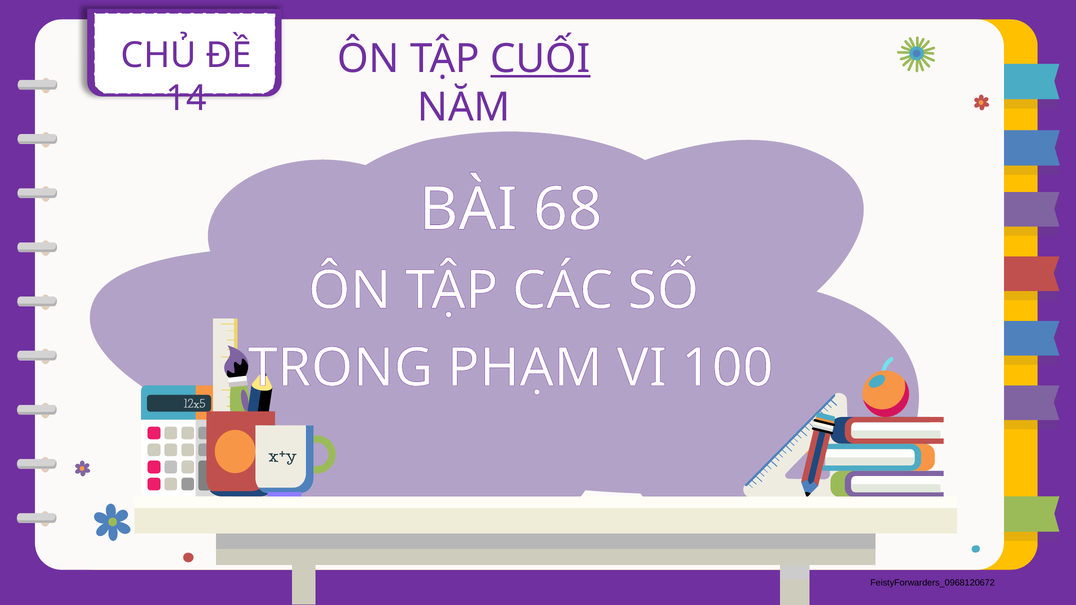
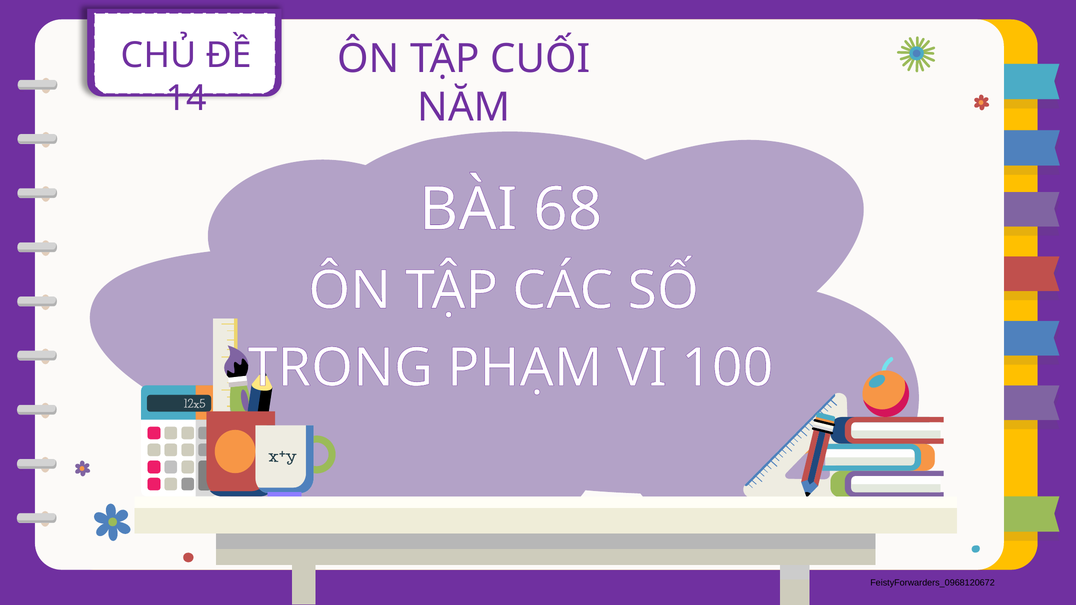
CUỐI underline: present -> none
